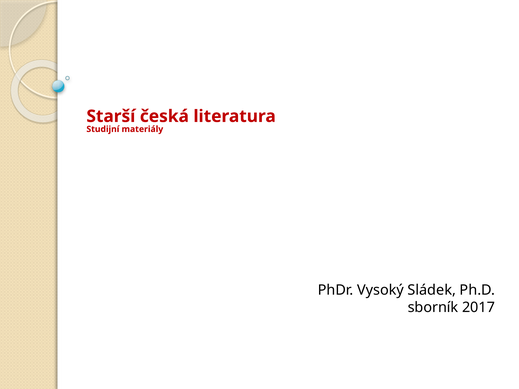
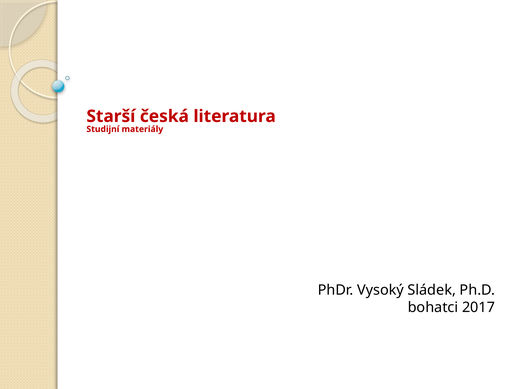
sborník: sborník -> bohatci
